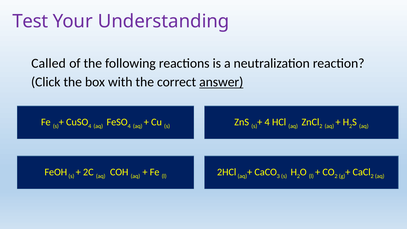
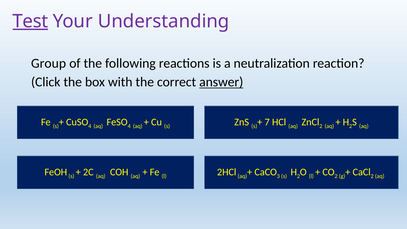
Test underline: none -> present
Called: Called -> Group
4 at (267, 122): 4 -> 7
